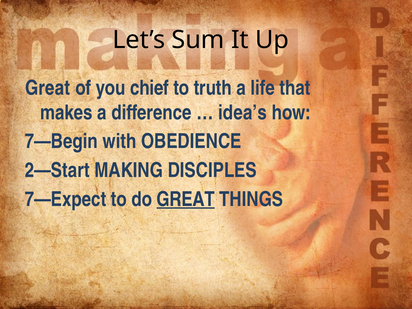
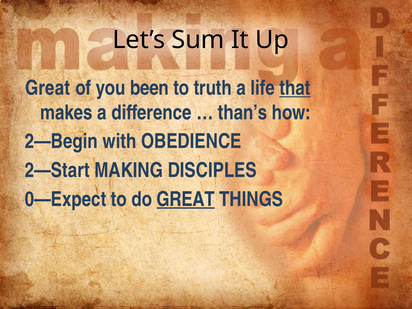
chief: chief -> been
that underline: none -> present
idea’s: idea’s -> than’s
7—Begin: 7—Begin -> 2—Begin
7—Expect: 7—Expect -> 0—Expect
